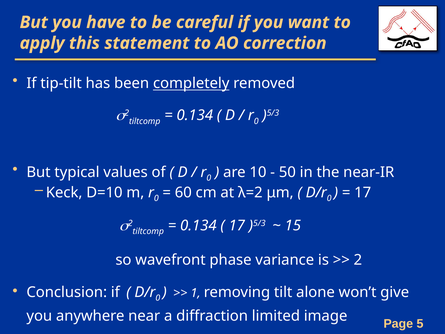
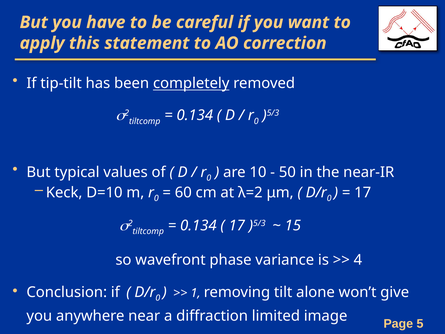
2: 2 -> 4
